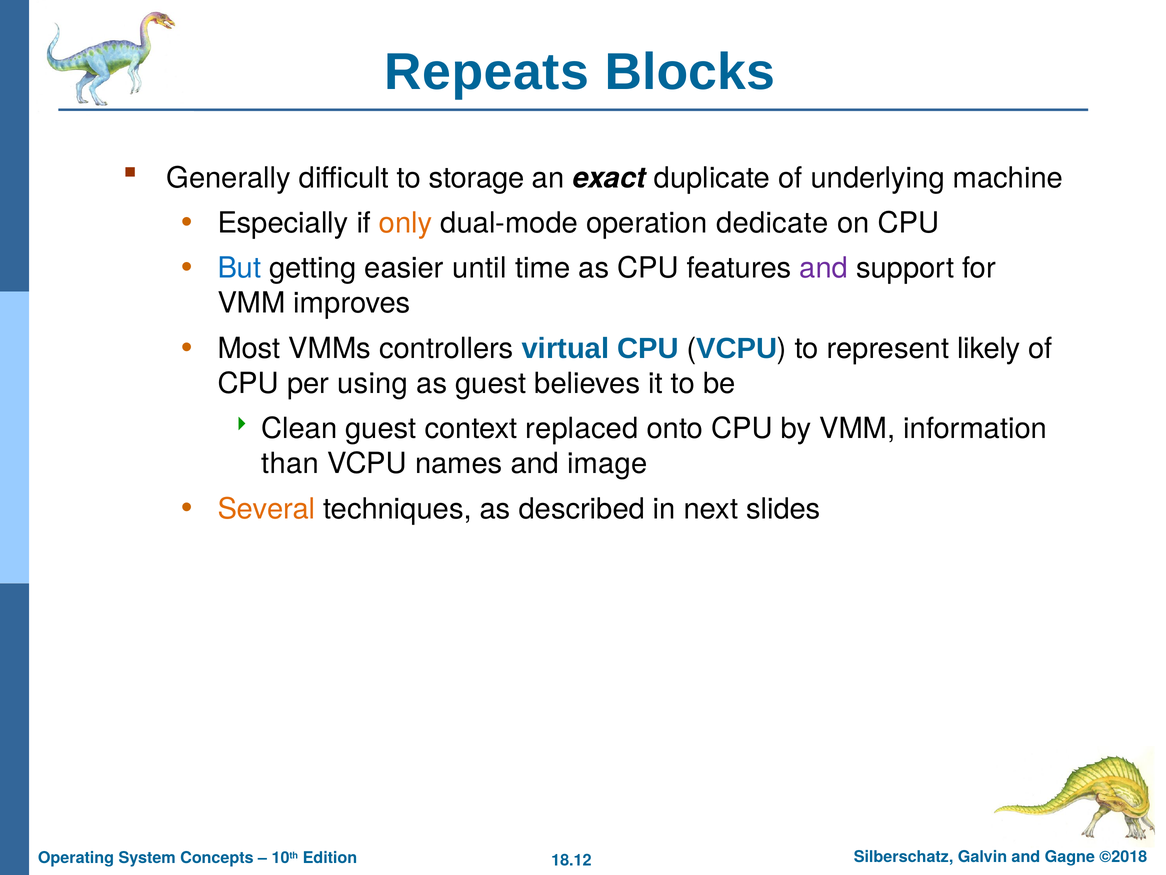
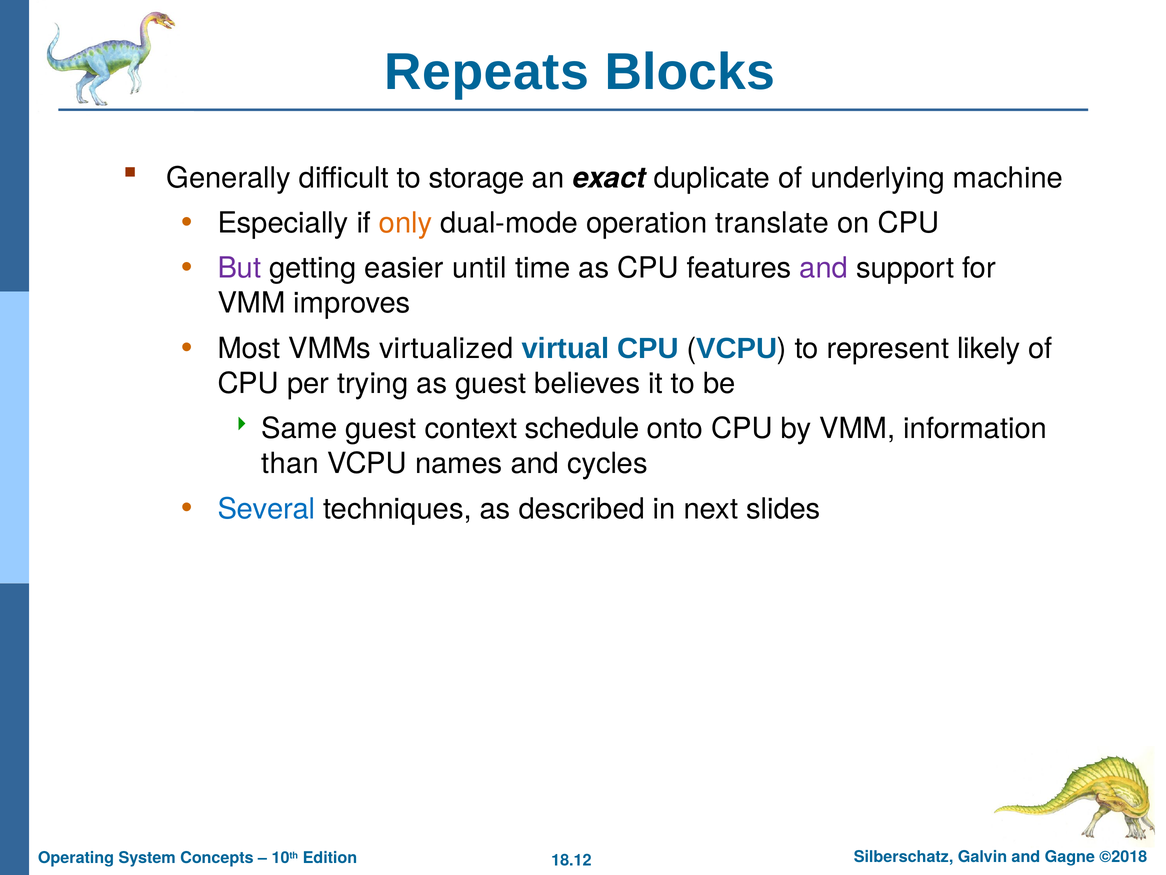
dedicate: dedicate -> translate
But colour: blue -> purple
controllers: controllers -> virtualized
using: using -> trying
Clean: Clean -> Same
replaced: replaced -> schedule
image: image -> cycles
Several colour: orange -> blue
